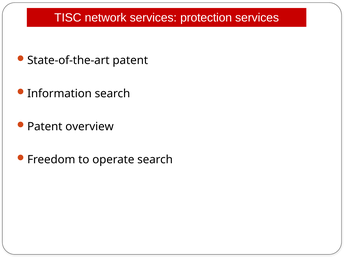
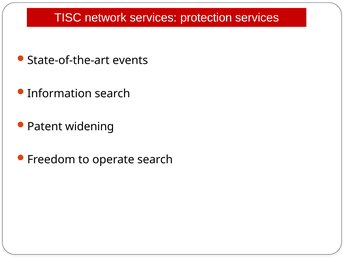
State-of-the-art patent: patent -> events
overview: overview -> widening
